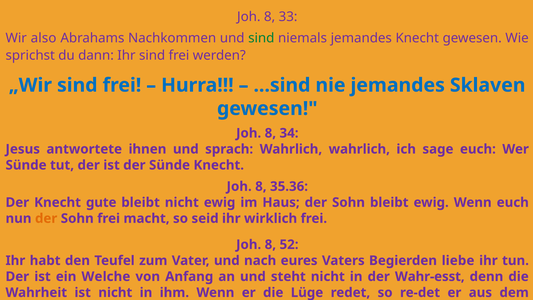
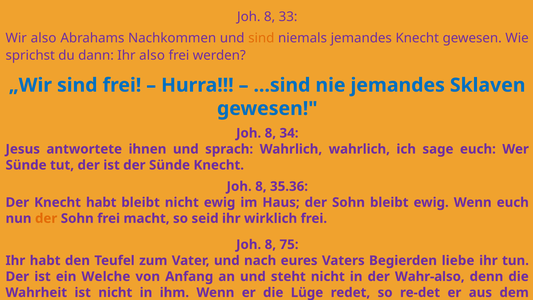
sind at (261, 38) colour: green -> orange
Ihr sind: sind -> also
Knecht gute: gute -> habt
52: 52 -> 75
Wahr-esst: Wahr-esst -> Wahr-also
